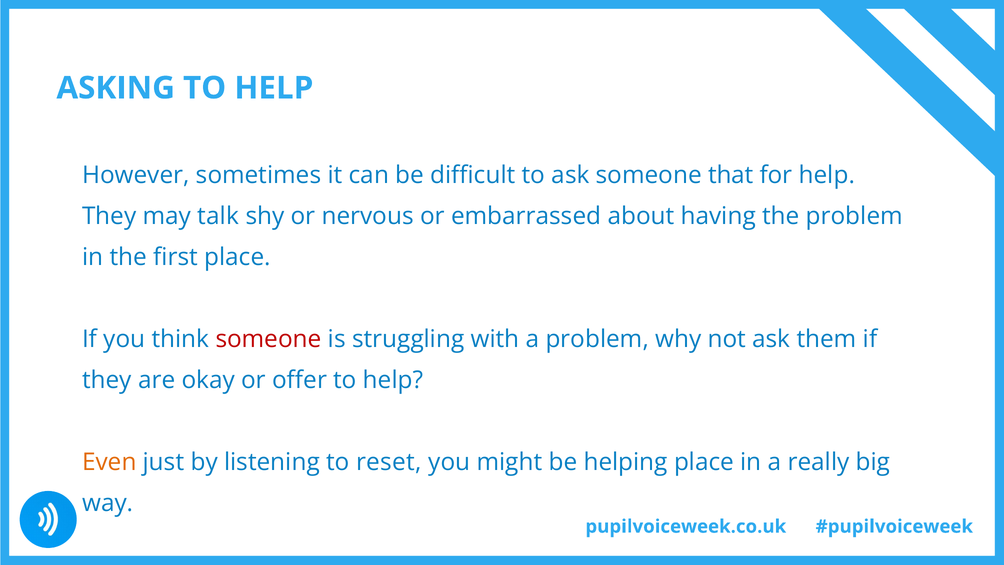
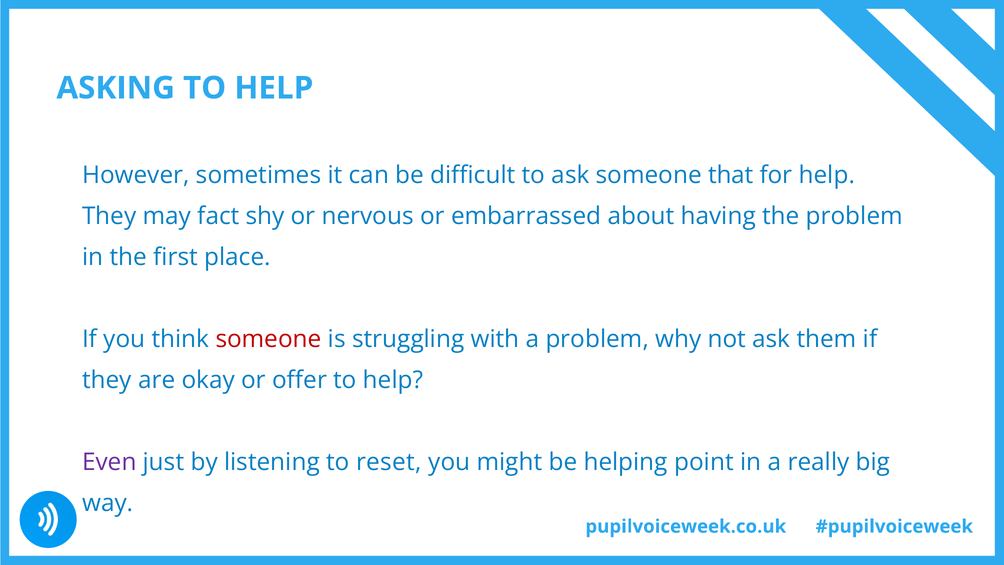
talk: talk -> fact
Even colour: orange -> purple
helping place: place -> point
